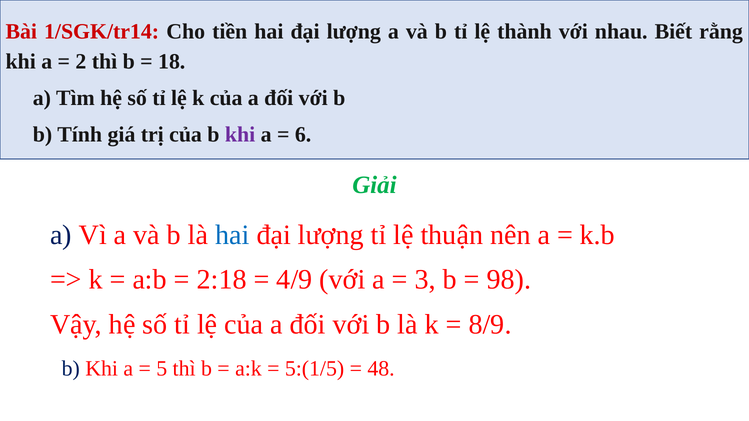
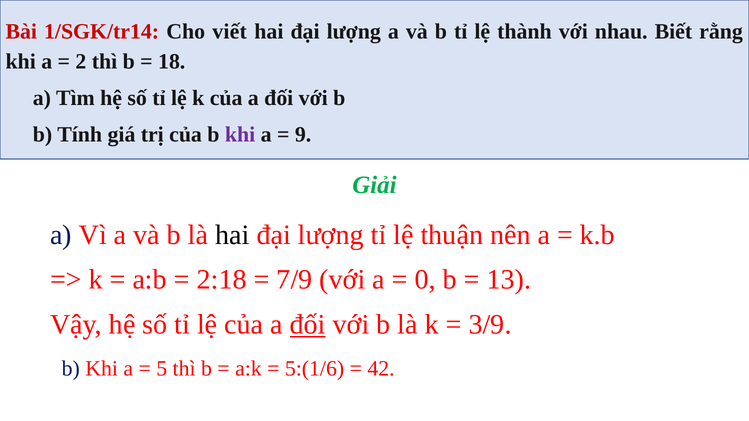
tiền: tiền -> viết
6: 6 -> 9
hai at (232, 235) colour: blue -> black
4/9: 4/9 -> 7/9
3: 3 -> 0
98: 98 -> 13
đối at (308, 325) underline: none -> present
8/9: 8/9 -> 3/9
5:(1/5: 5:(1/5 -> 5:(1/6
48: 48 -> 42
